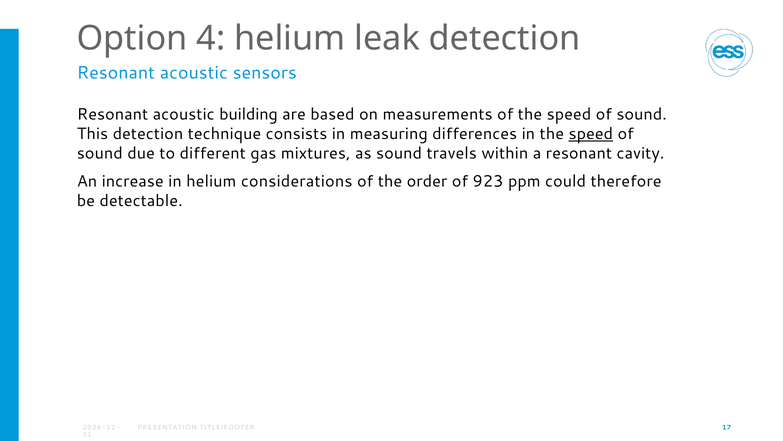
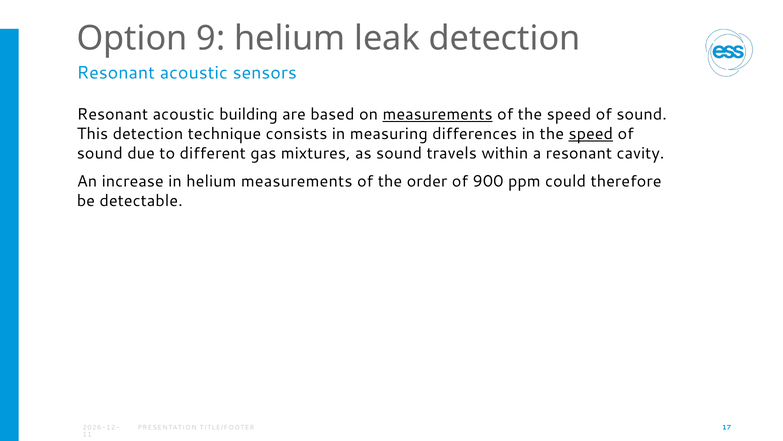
4: 4 -> 9
measurements at (438, 114) underline: none -> present
helium considerations: considerations -> measurements
923: 923 -> 900
